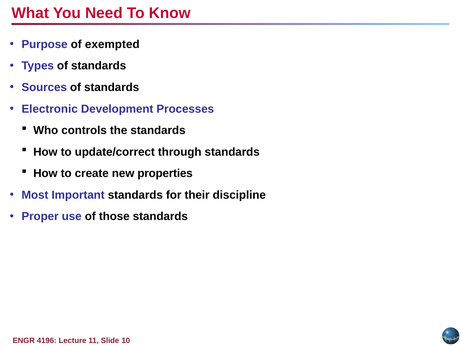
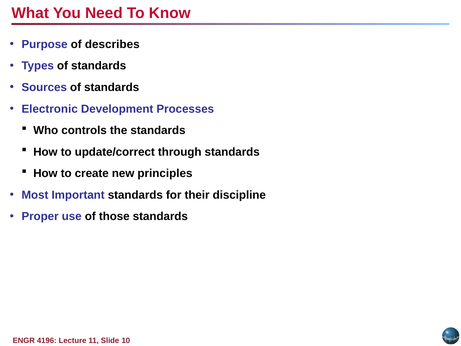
exempted: exempted -> describes
properties: properties -> principles
